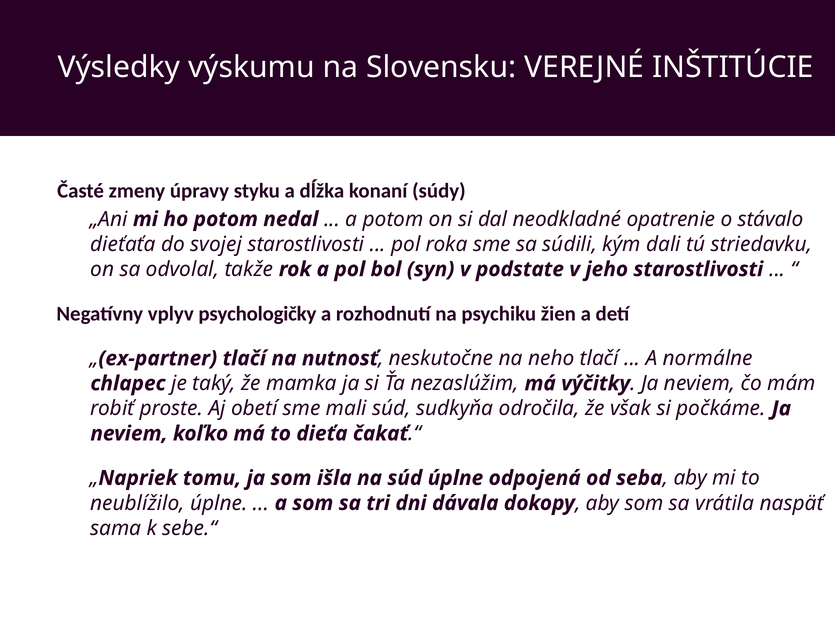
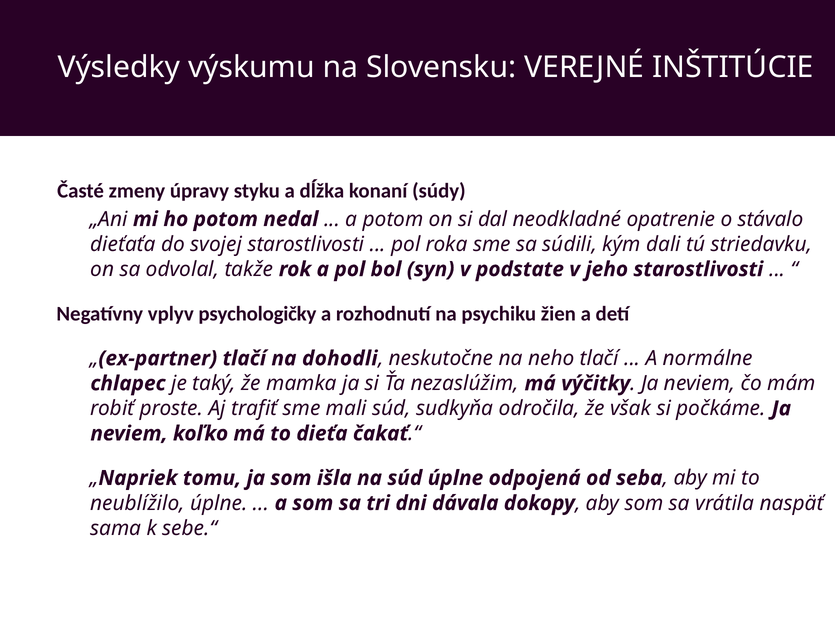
nutnosť: nutnosť -> dohodli
obetí: obetí -> trafiť
